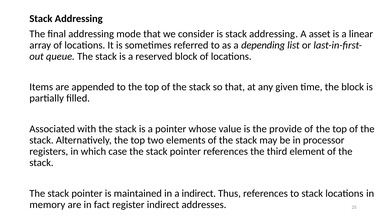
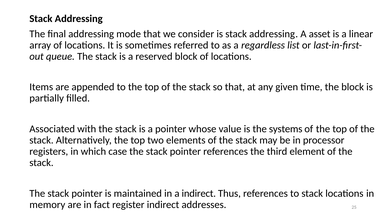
depending: depending -> regardless
provide: provide -> systems
